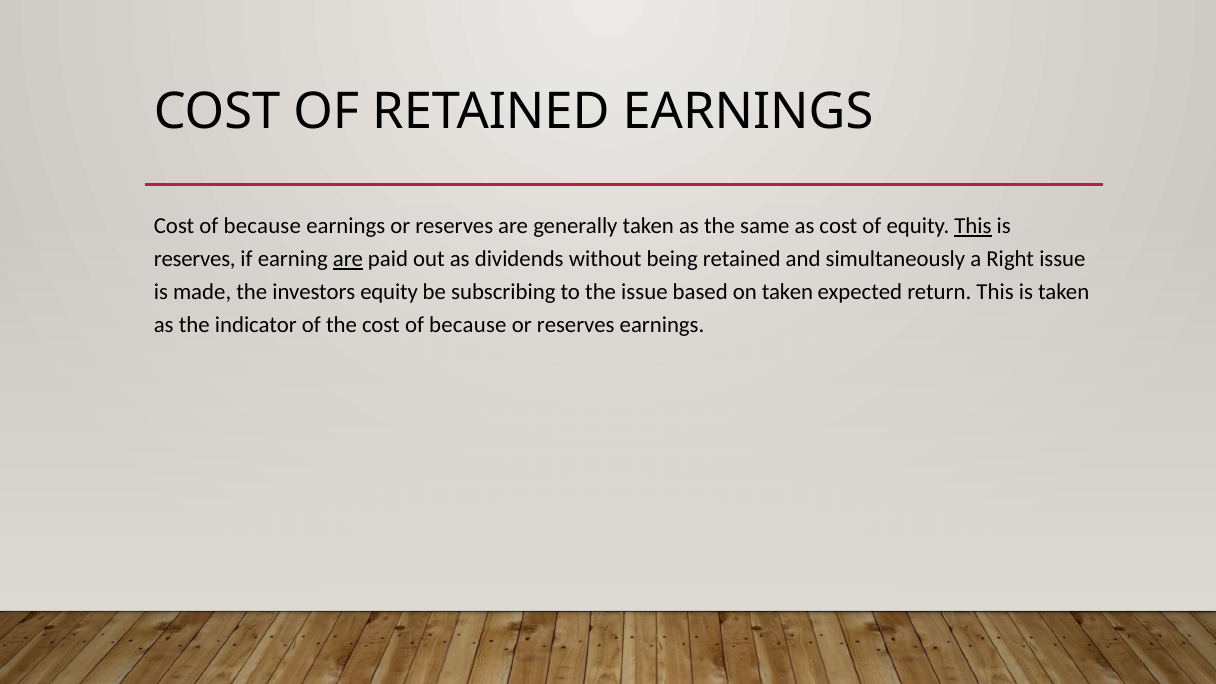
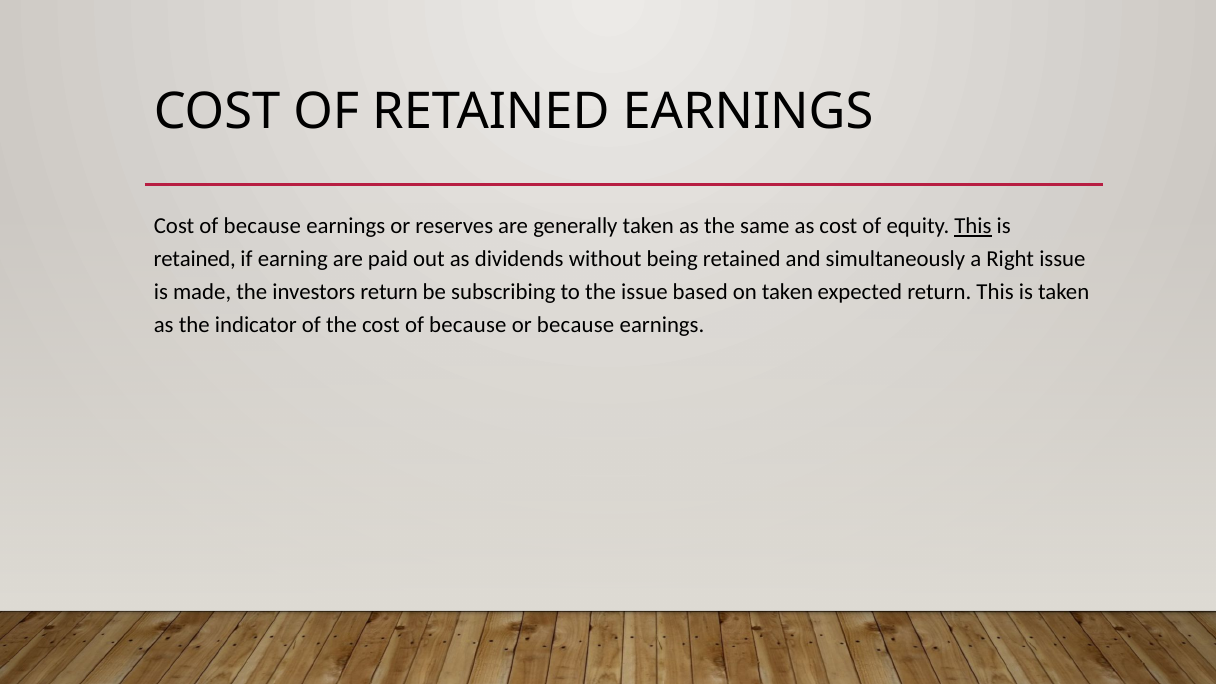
reserves at (195, 259): reserves -> retained
are at (348, 259) underline: present -> none
investors equity: equity -> return
reserves at (576, 325): reserves -> because
